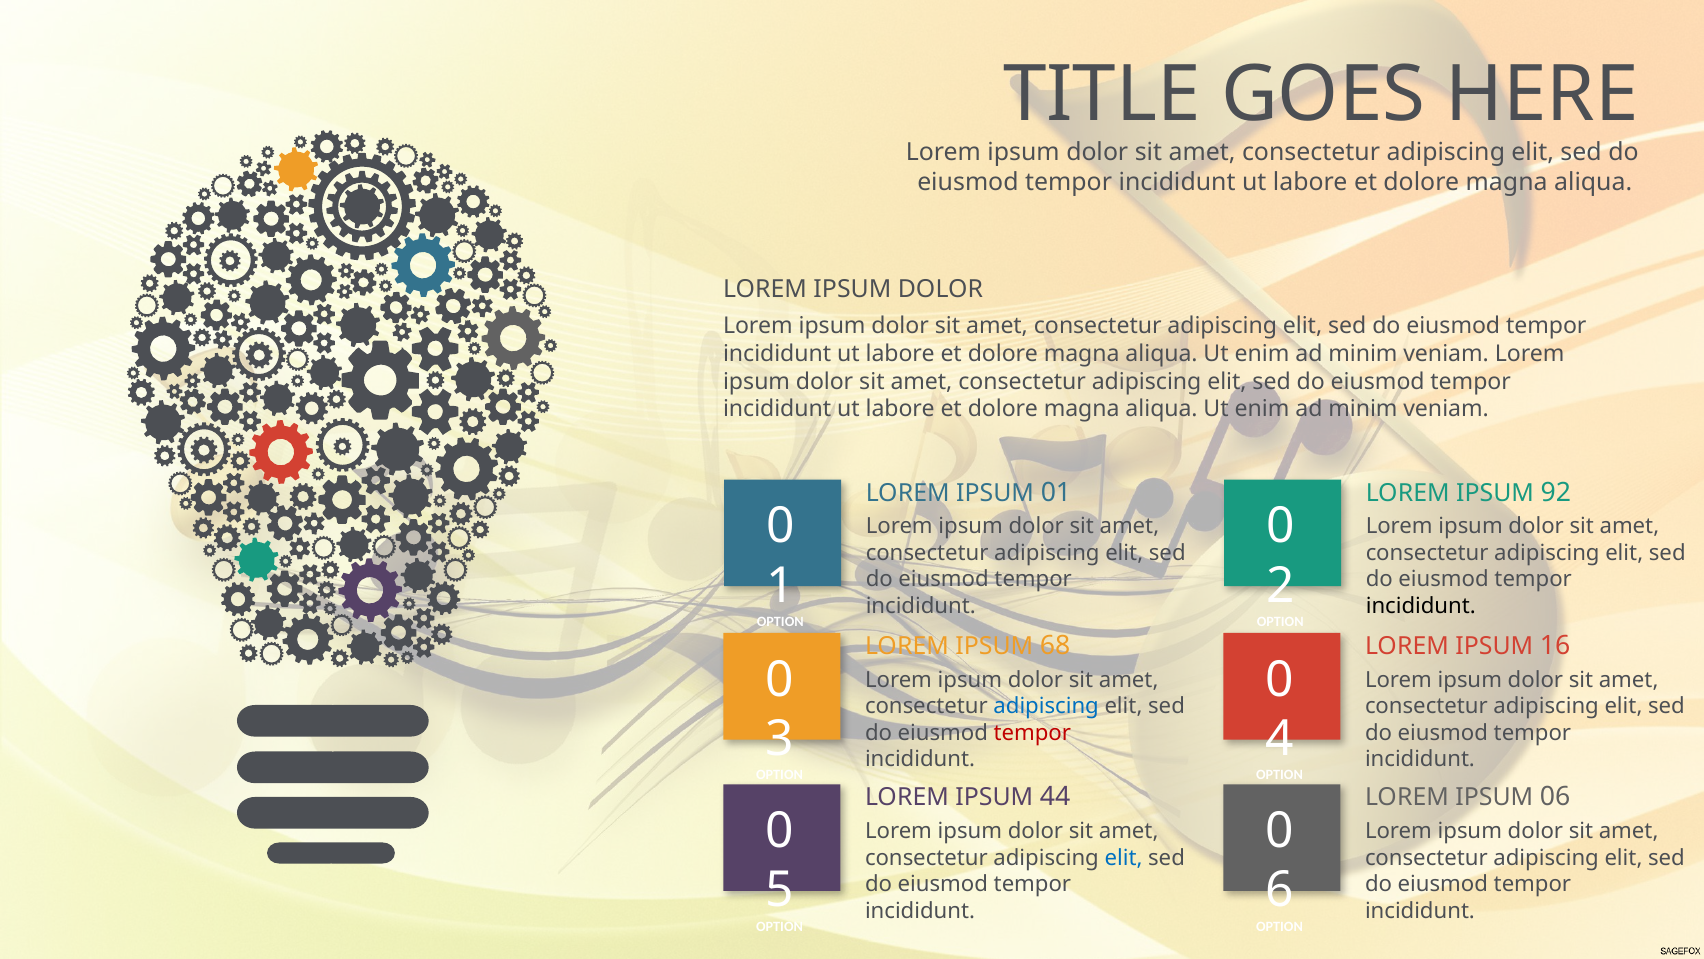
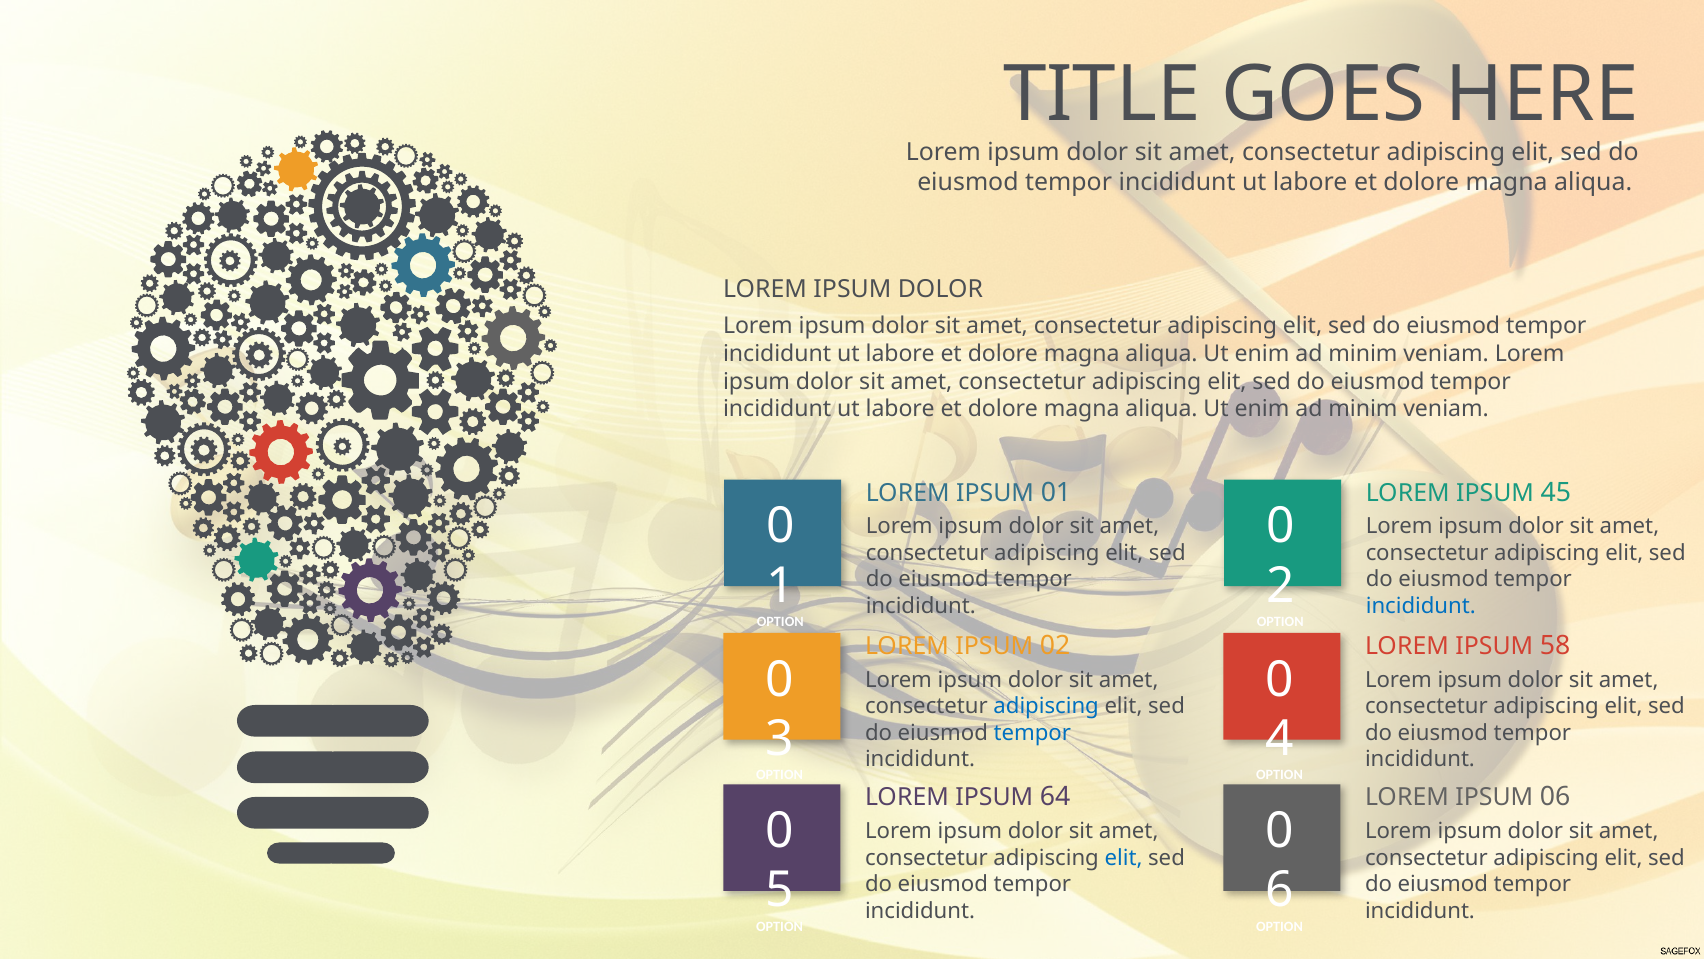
92: 92 -> 45
incididunt at (1421, 606) colour: black -> blue
68: 68 -> 02
16: 16 -> 58
tempor at (1032, 733) colour: red -> blue
44: 44 -> 64
